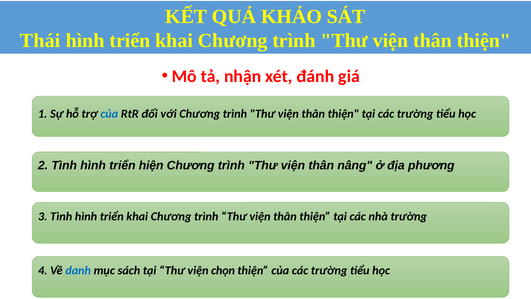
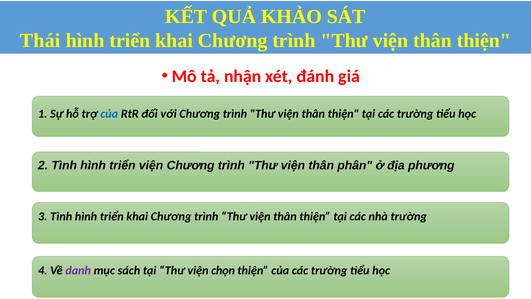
triển hiện: hiện -> viện
nâng: nâng -> phân
danh colour: blue -> purple
